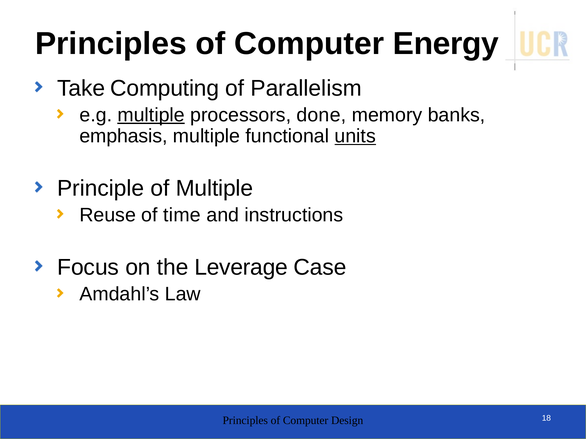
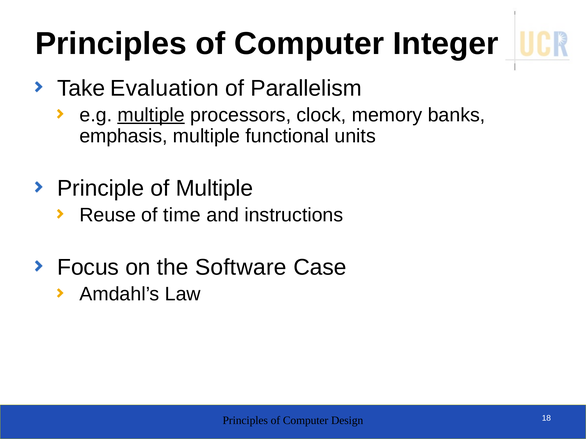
Energy: Energy -> Integer
Computing: Computing -> Evaluation
done: done -> clock
units underline: present -> none
Leverage: Leverage -> Software
